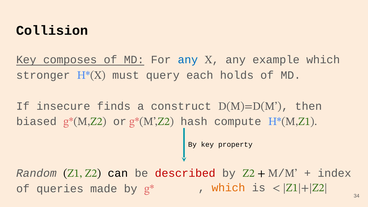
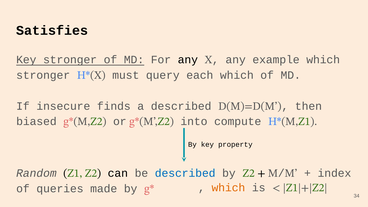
Collision: Collision -> Satisfies
Key composes: composes -> stronger
any at (188, 60) colour: blue -> black
holds at (237, 75): holds -> which
a construct: construct -> described
hash: hash -> into
described at (185, 173) colour: red -> blue
